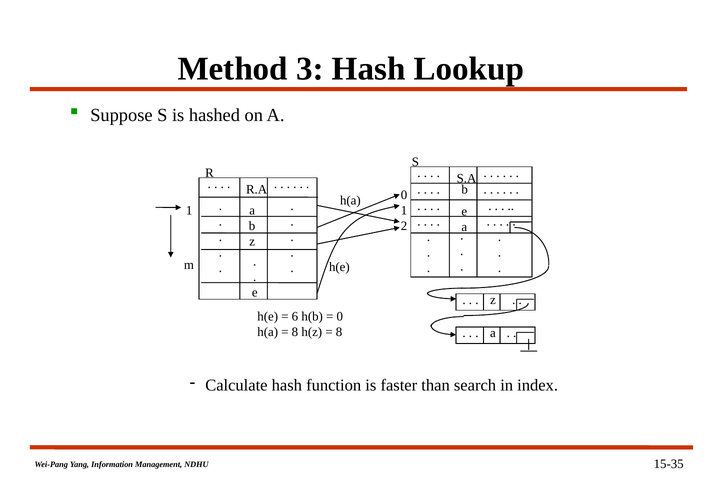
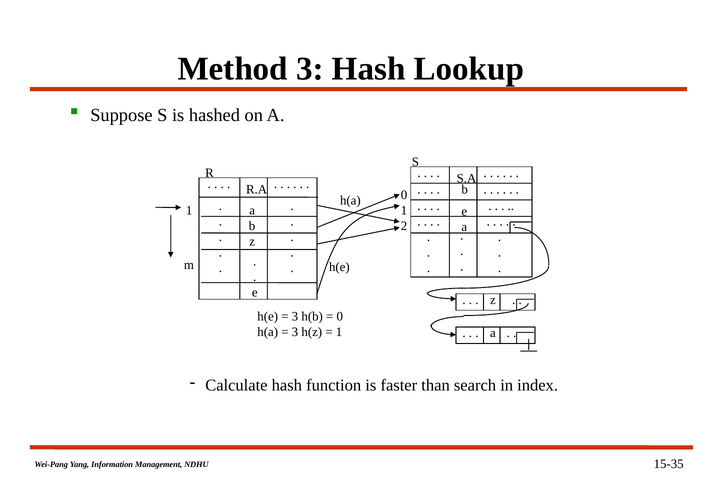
6 at (295, 316): 6 -> 3
8 at (295, 332): 8 -> 3
8 at (339, 332): 8 -> 1
